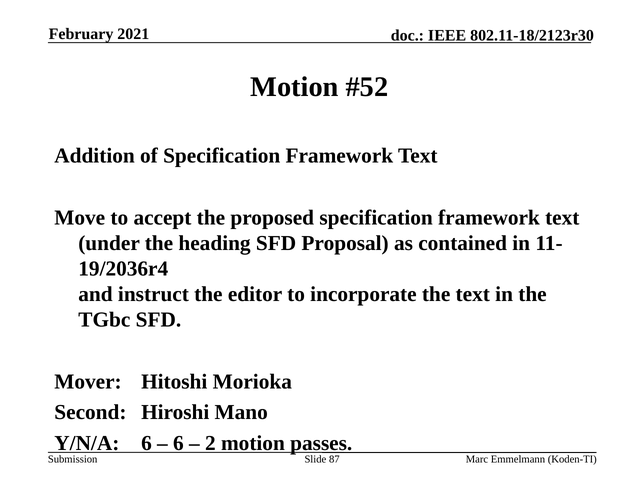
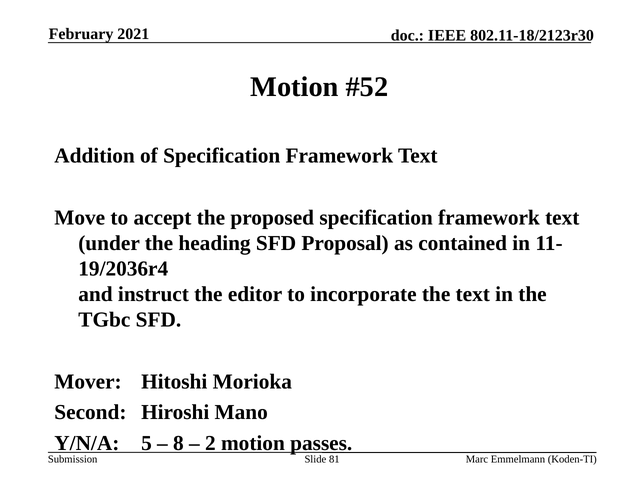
Y/N/A 6: 6 -> 5
6 at (178, 444): 6 -> 8
87: 87 -> 81
